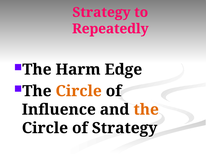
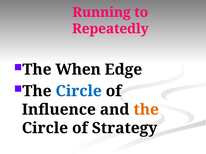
Strategy at (101, 12): Strategy -> Running
Harm: Harm -> When
Circle at (79, 91) colour: orange -> blue
